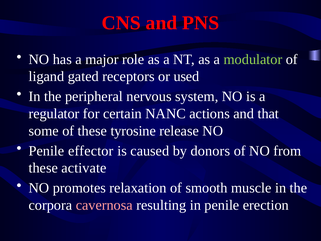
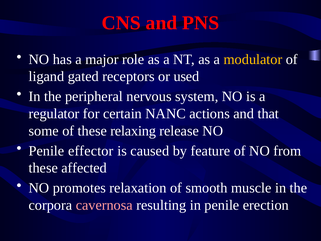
modulator colour: light green -> yellow
tyrosine: tyrosine -> relaxing
donors: donors -> feature
activate: activate -> affected
